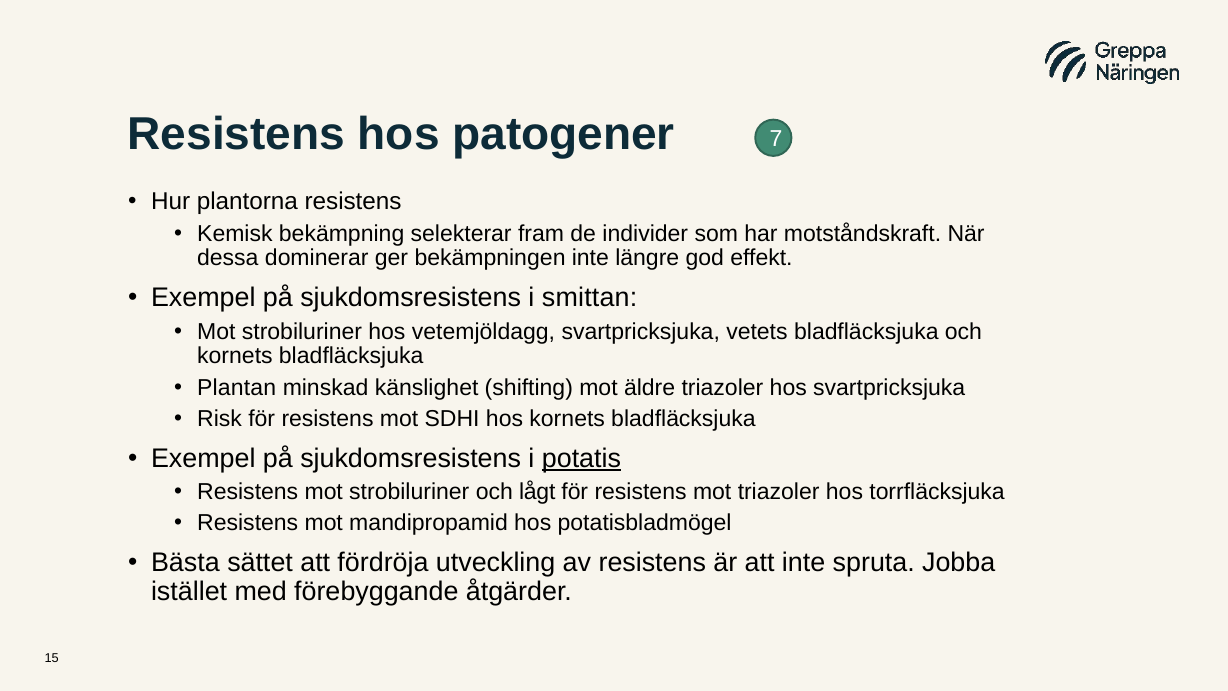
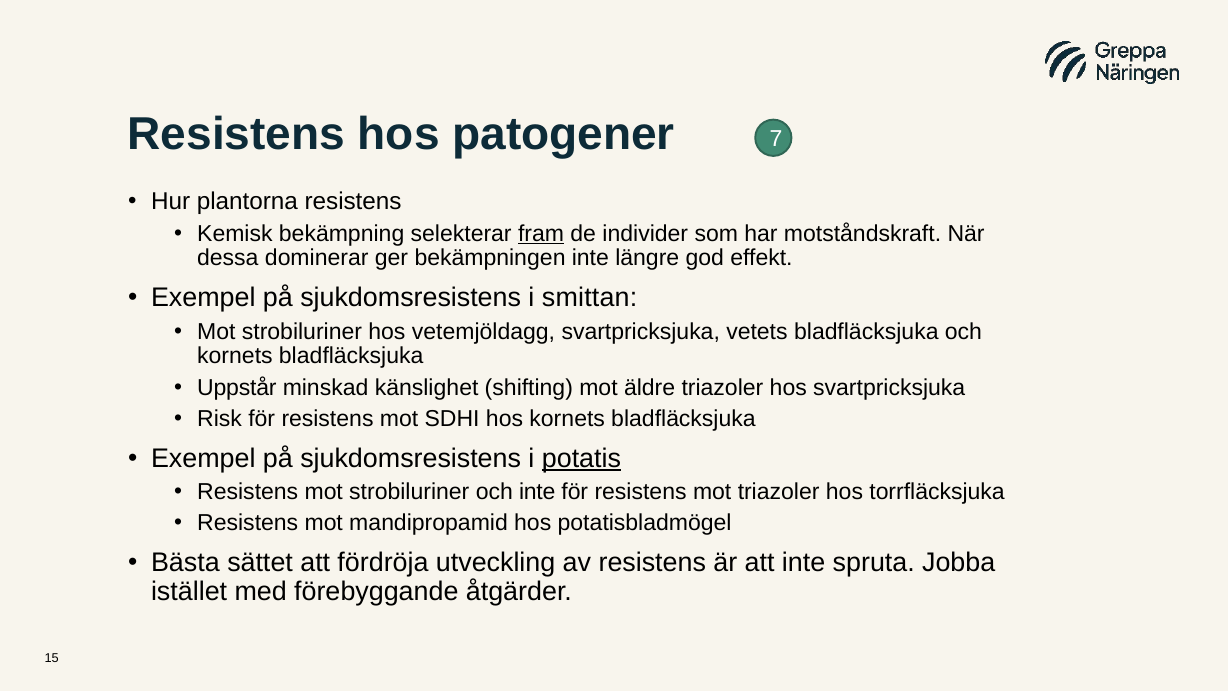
fram underline: none -> present
Plantan: Plantan -> Uppstår
och lågt: lågt -> inte
